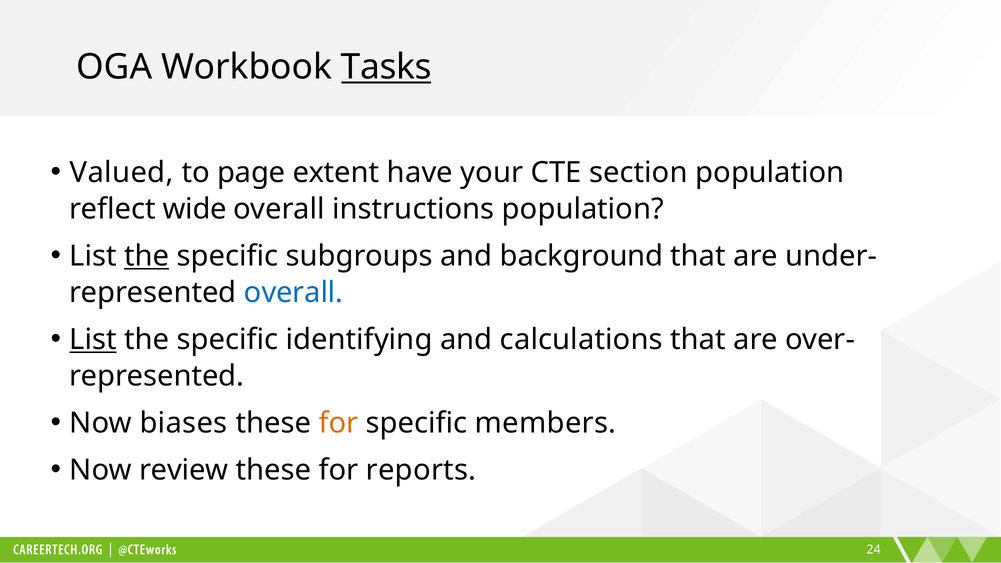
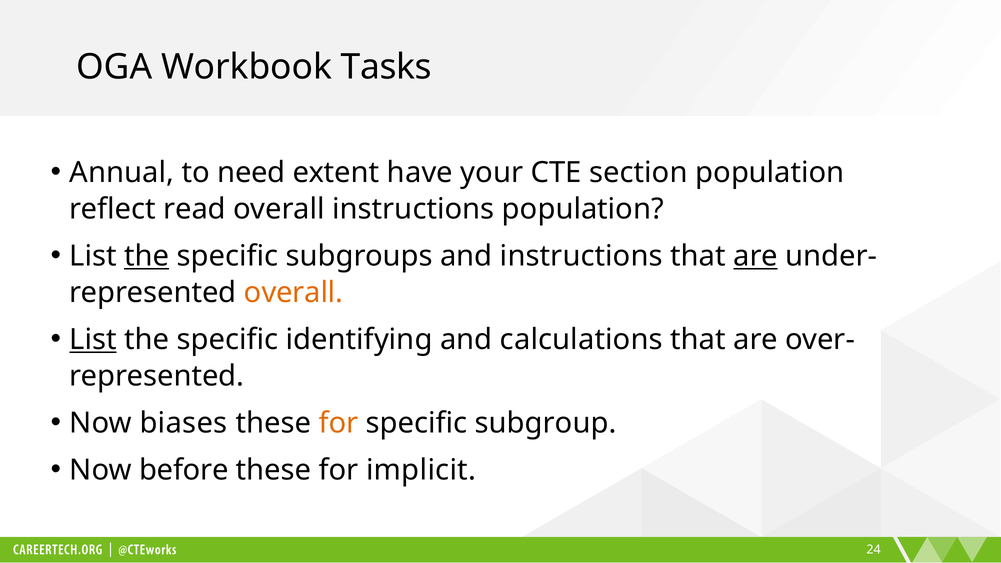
Tasks underline: present -> none
Valued: Valued -> Annual
page: page -> need
wide: wide -> read
and background: background -> instructions
are at (756, 256) underline: none -> present
overall at (294, 293) colour: blue -> orange
members: members -> subgroup
review: review -> before
reports: reports -> implicit
